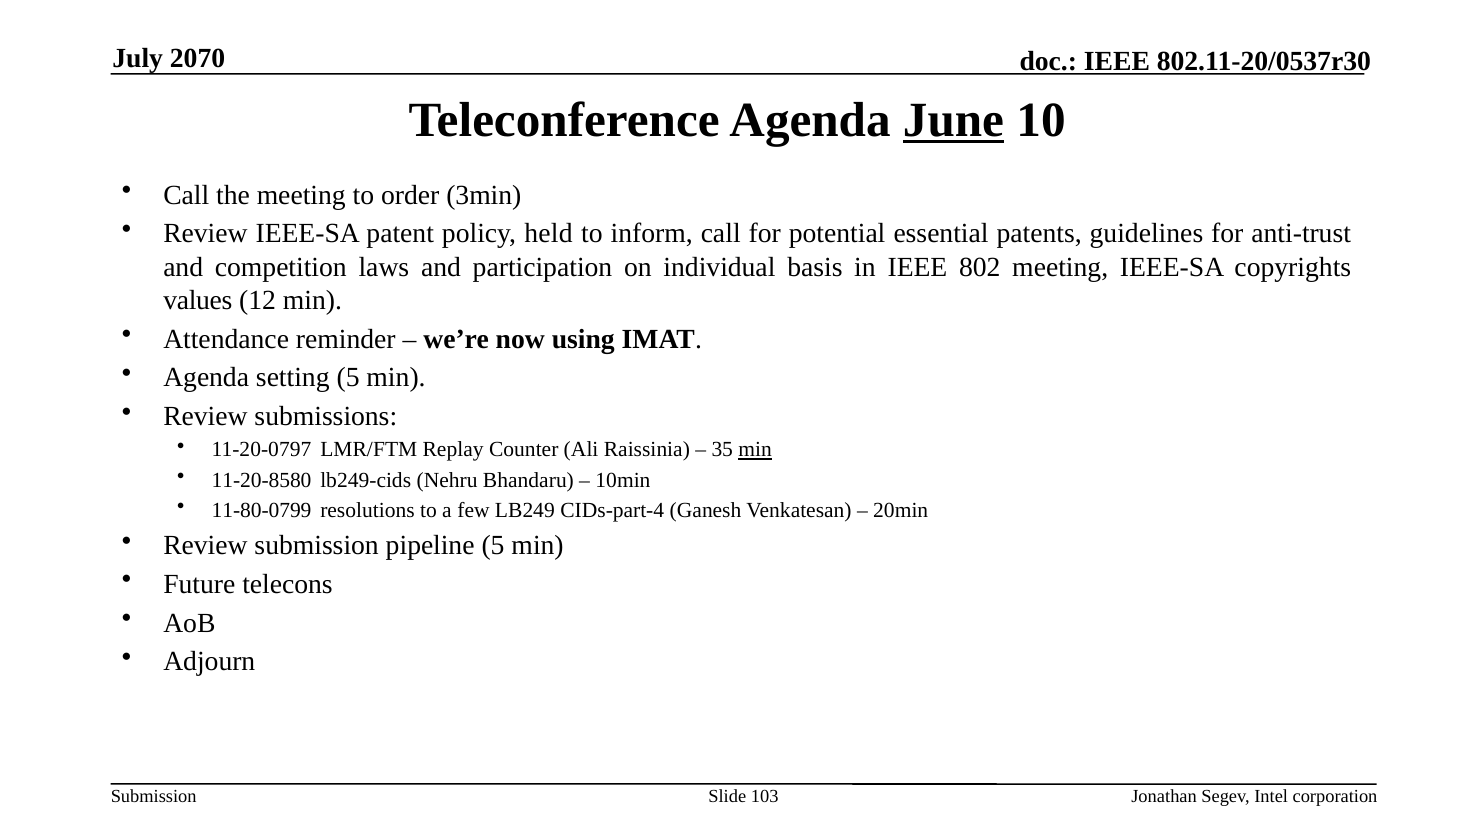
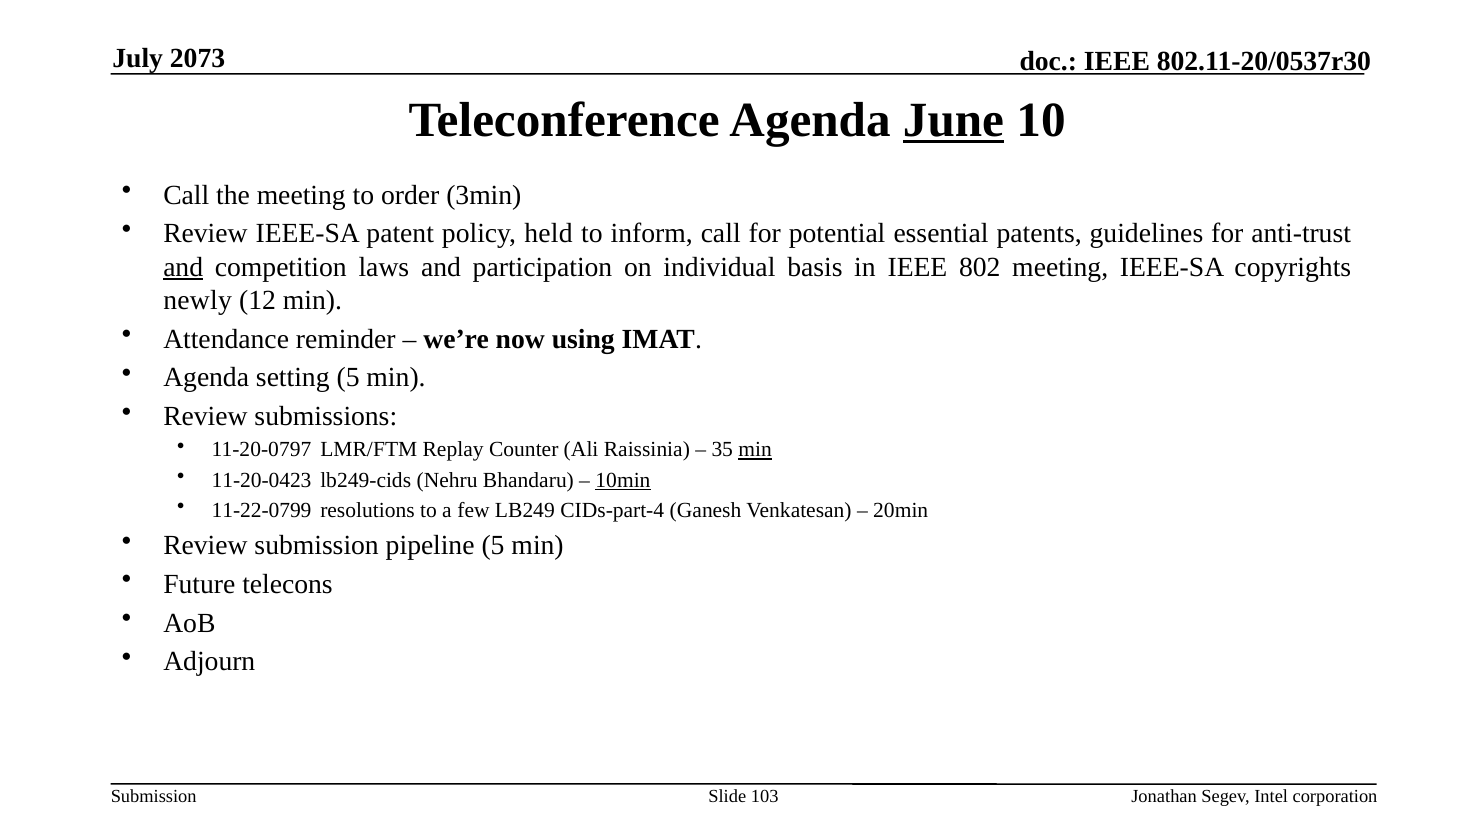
2070: 2070 -> 2073
and at (183, 267) underline: none -> present
values: values -> newly
11-20-8580: 11-20-8580 -> 11-20-0423
10min underline: none -> present
11-80-0799: 11-80-0799 -> 11-22-0799
